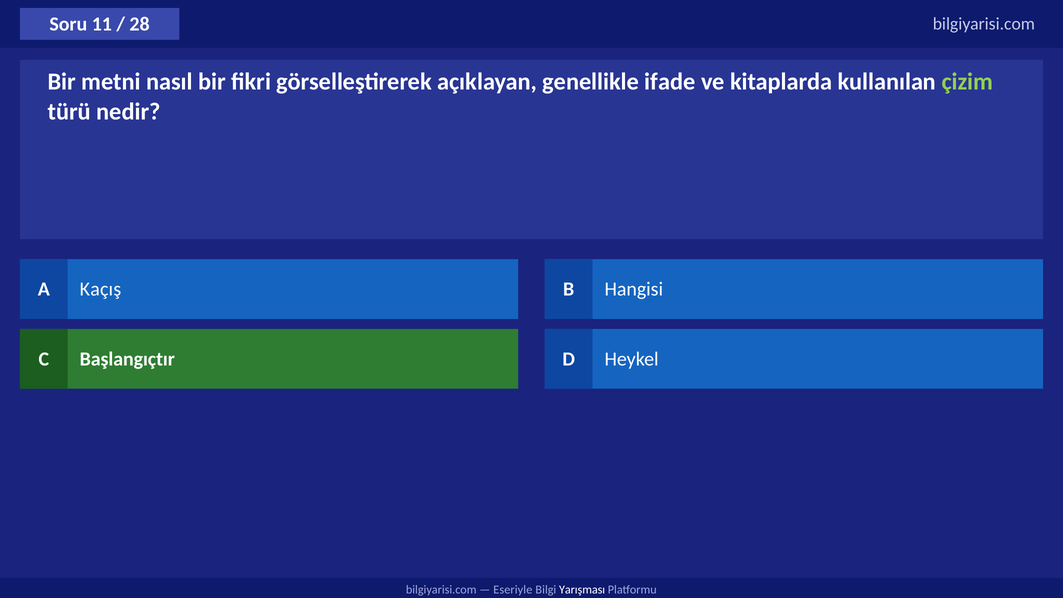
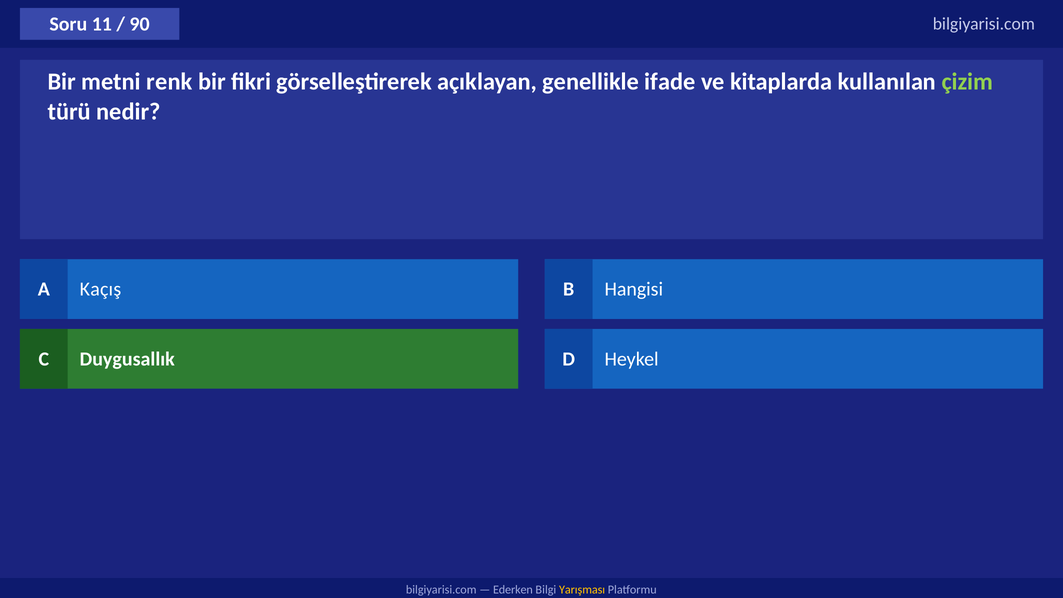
28: 28 -> 90
nasıl: nasıl -> renk
Başlangıçtır: Başlangıçtır -> Duygusallık
Eseriyle: Eseriyle -> Ederken
Yarışması colour: white -> yellow
